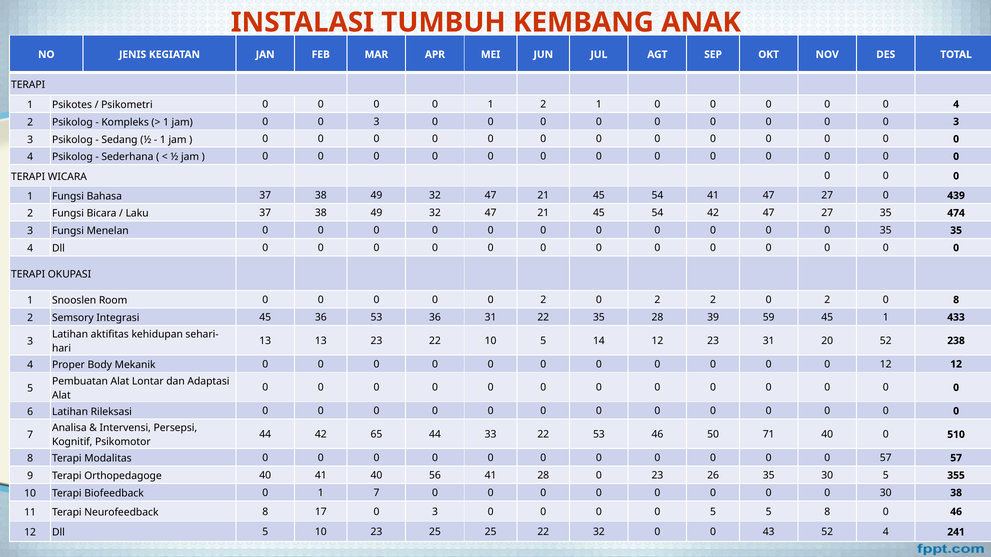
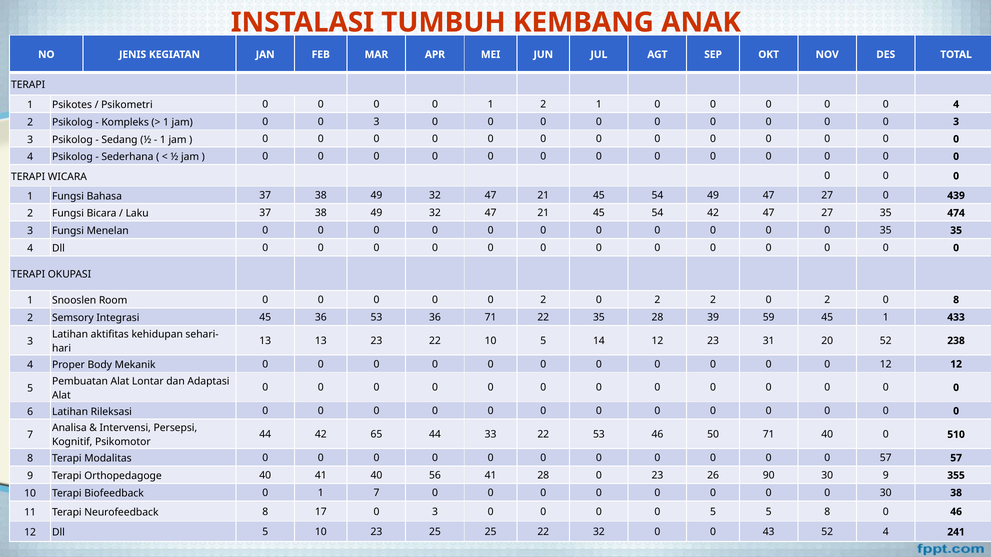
54 41: 41 -> 49
36 31: 31 -> 71
26 35: 35 -> 90
30 5: 5 -> 9
